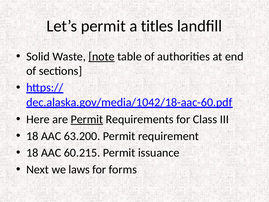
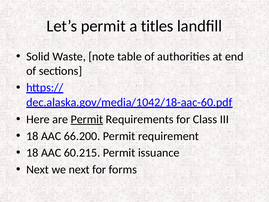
note underline: present -> none
63.200: 63.200 -> 66.200
we laws: laws -> next
